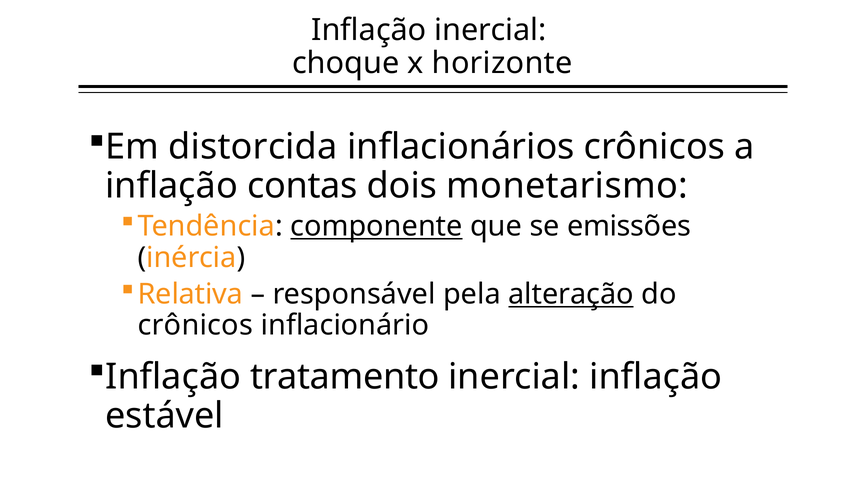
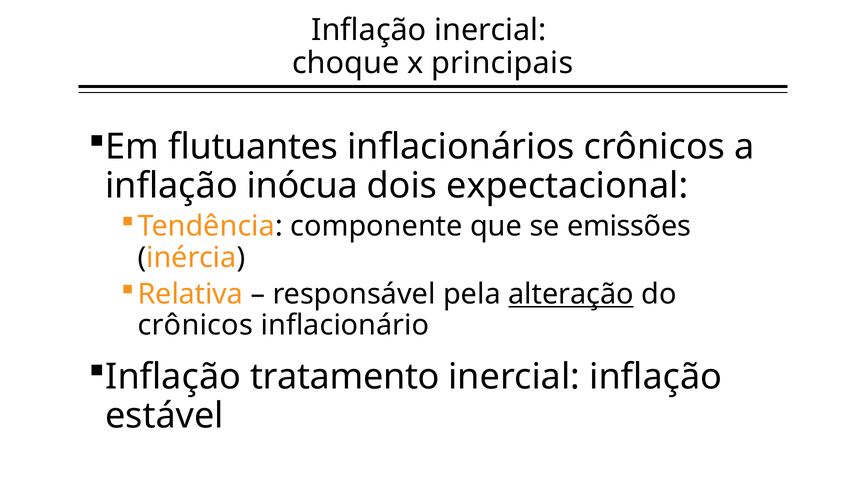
horizonte: horizonte -> principais
distorcida: distorcida -> flutuantes
contas: contas -> inócua
monetarismo: monetarismo -> expectacional
componente underline: present -> none
